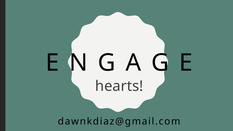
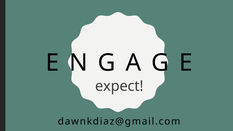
hearts: hearts -> expect
